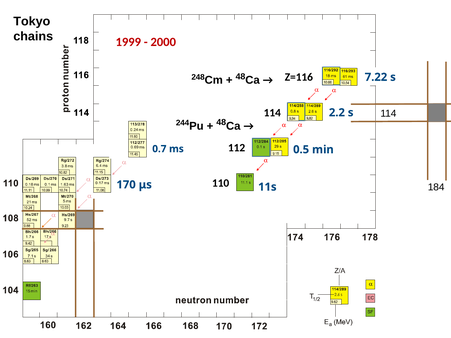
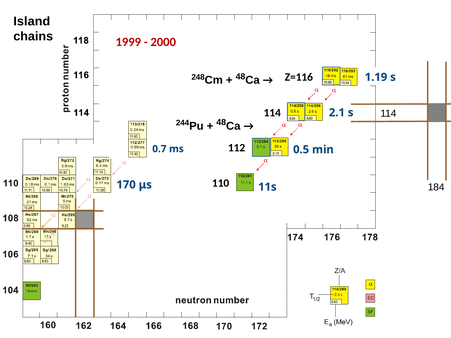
Tokyo: Tokyo -> Island
7.22: 7.22 -> 1.19
2.2: 2.2 -> 2.1
